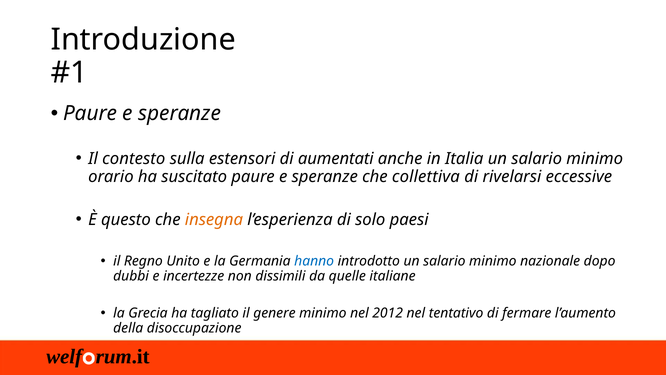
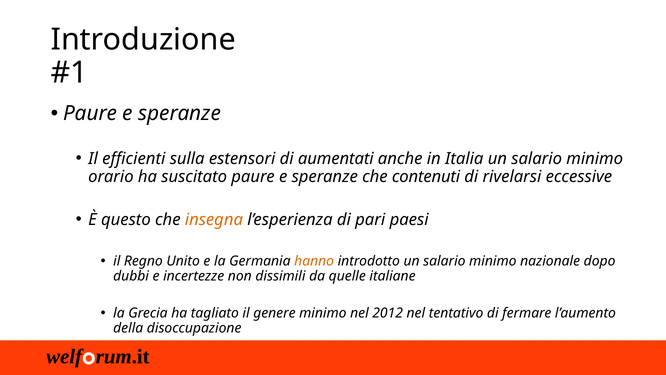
contesto: contesto -> efficienti
collettiva: collettiva -> contenuti
solo: solo -> pari
hanno colour: blue -> orange
